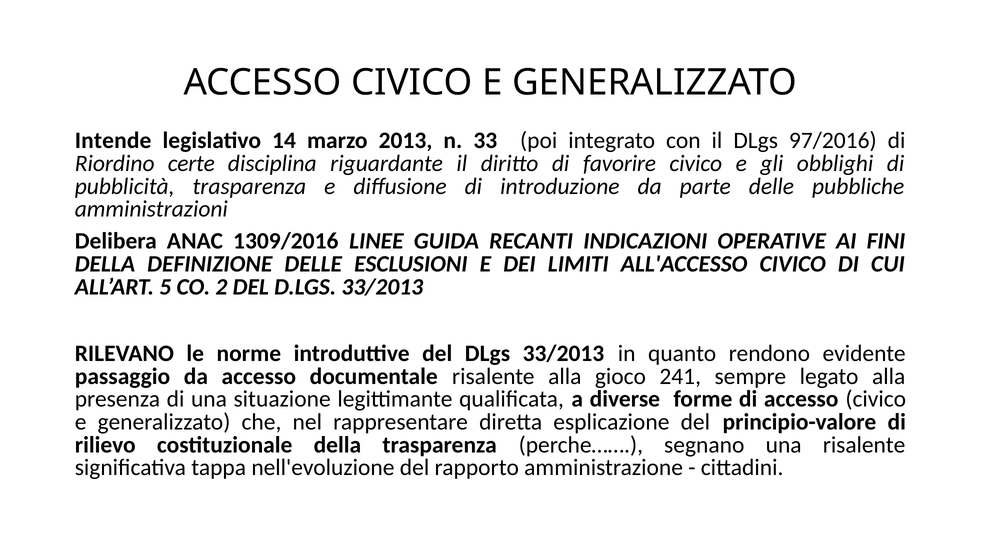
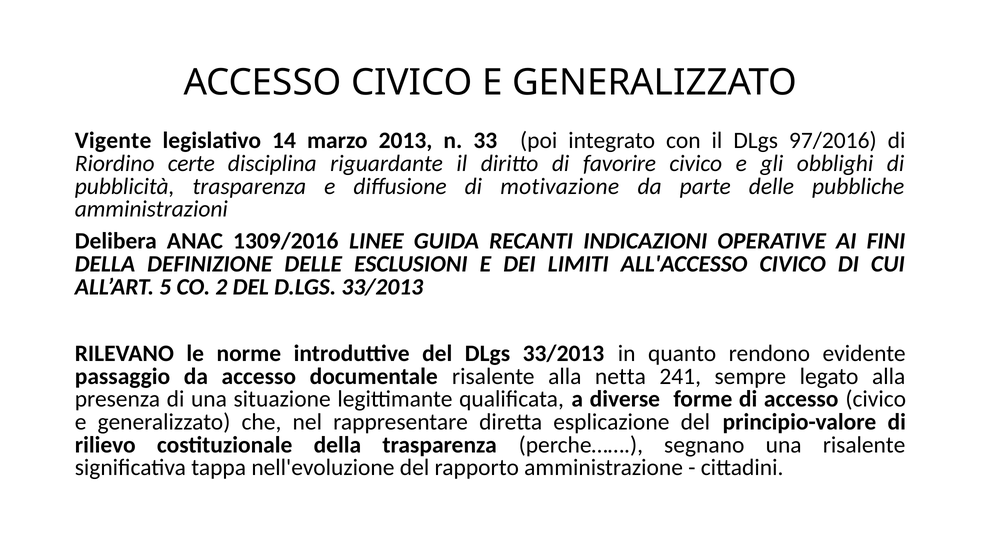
Intende: Intende -> Vigente
introduzione: introduzione -> motivazione
gioco: gioco -> netta
